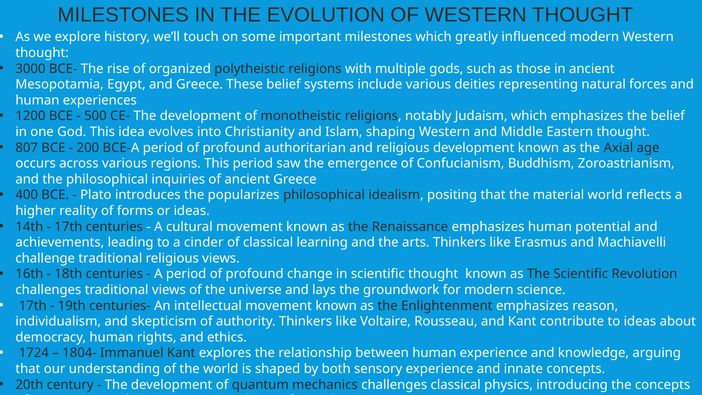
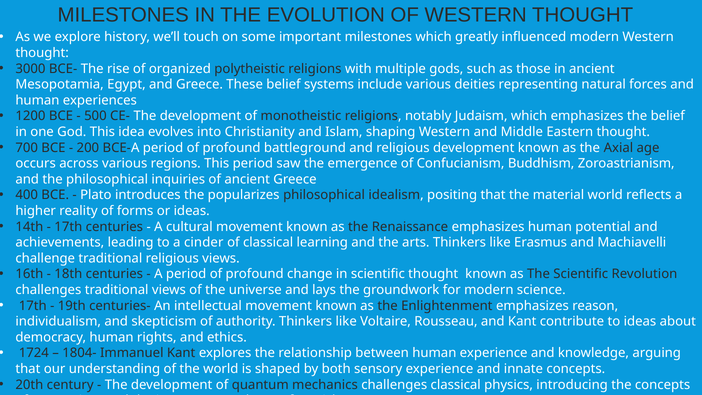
807: 807 -> 700
authoritarian: authoritarian -> battleground
